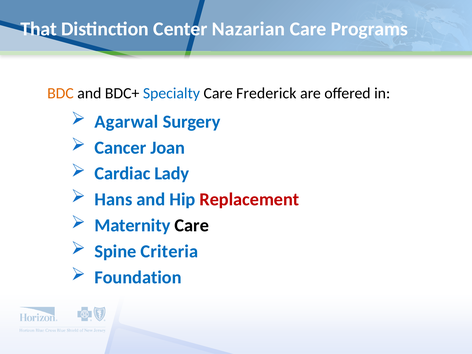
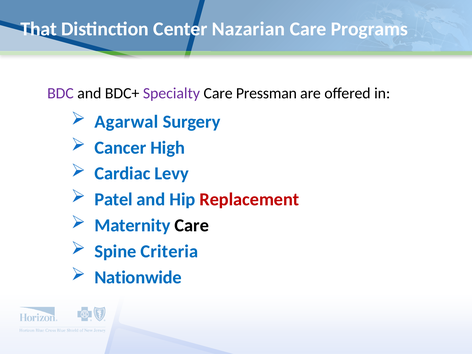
BDC colour: orange -> purple
Specialty colour: blue -> purple
Frederick: Frederick -> Pressman
Joan: Joan -> High
Lady: Lady -> Levy
Hans: Hans -> Patel
Foundation: Foundation -> Nationwide
